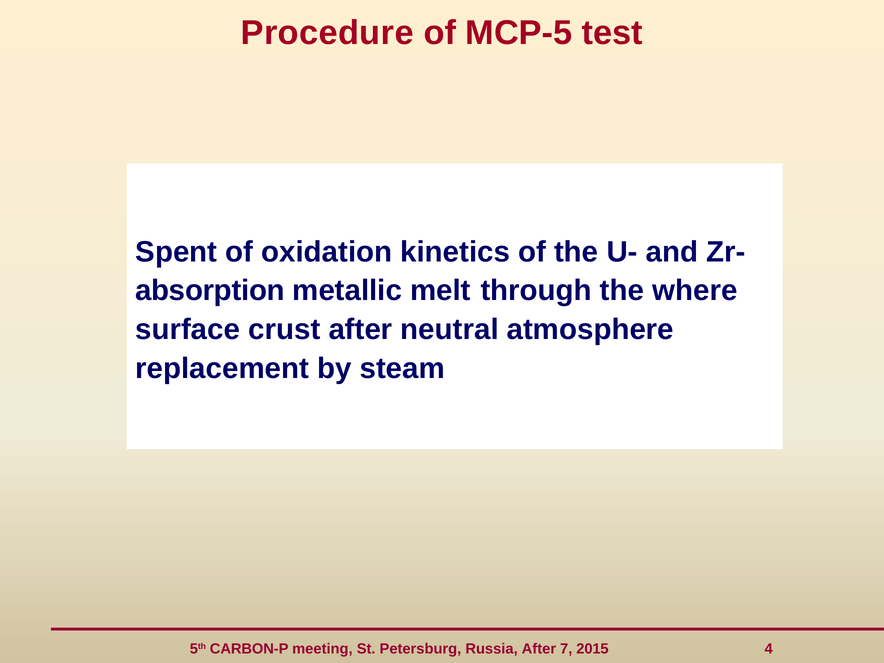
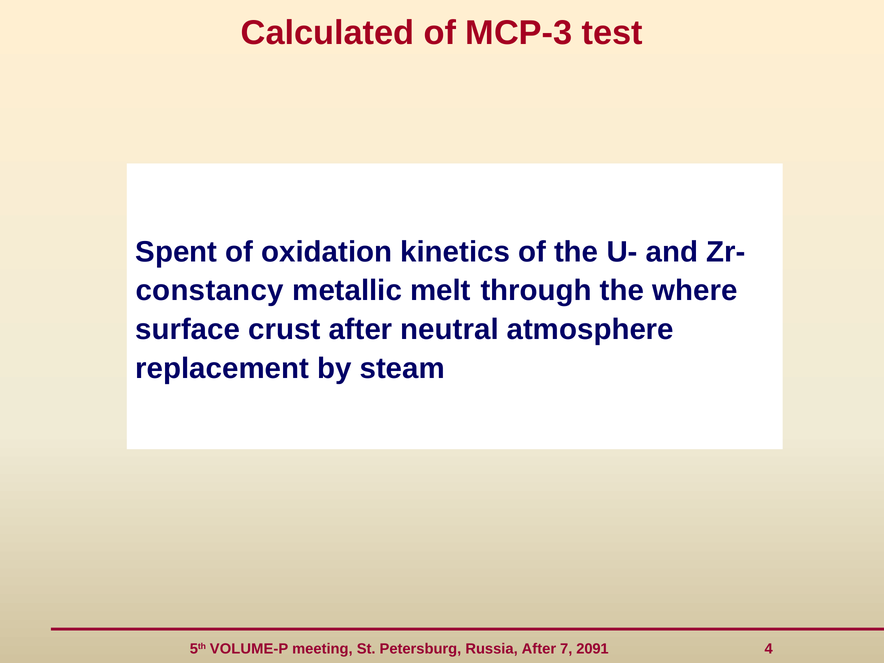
Procedure: Procedure -> Calculated
MCP-5: MCP-5 -> MCP-3
absorption: absorption -> constancy
CARBON-P: CARBON-P -> VOLUME-P
2015: 2015 -> 2091
